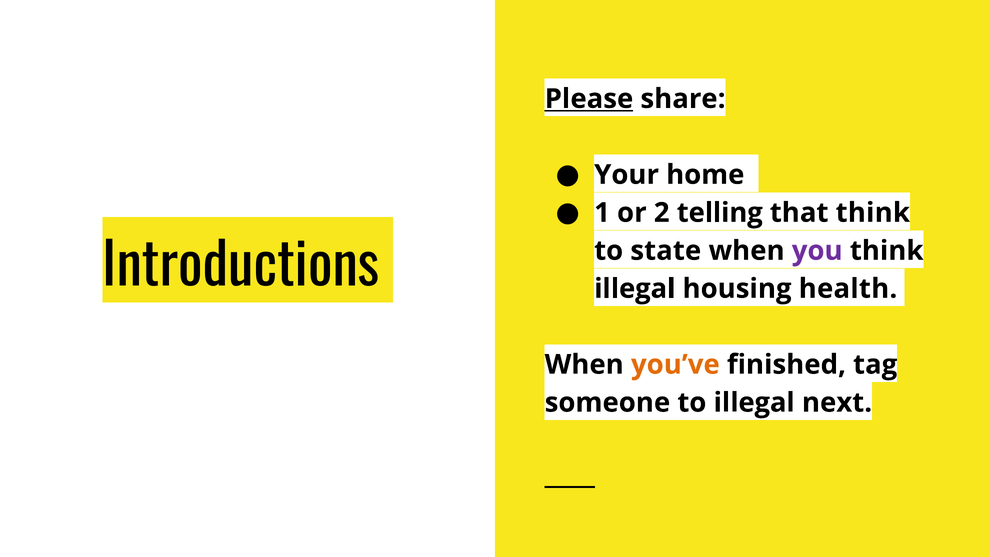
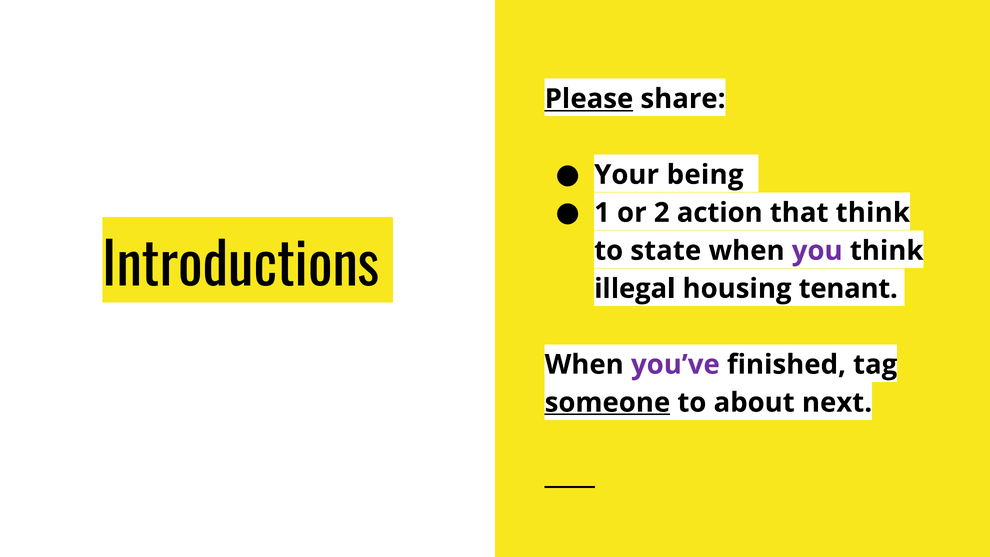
home: home -> being
telling: telling -> action
health: health -> tenant
you’ve colour: orange -> purple
someone underline: none -> present
to illegal: illegal -> about
